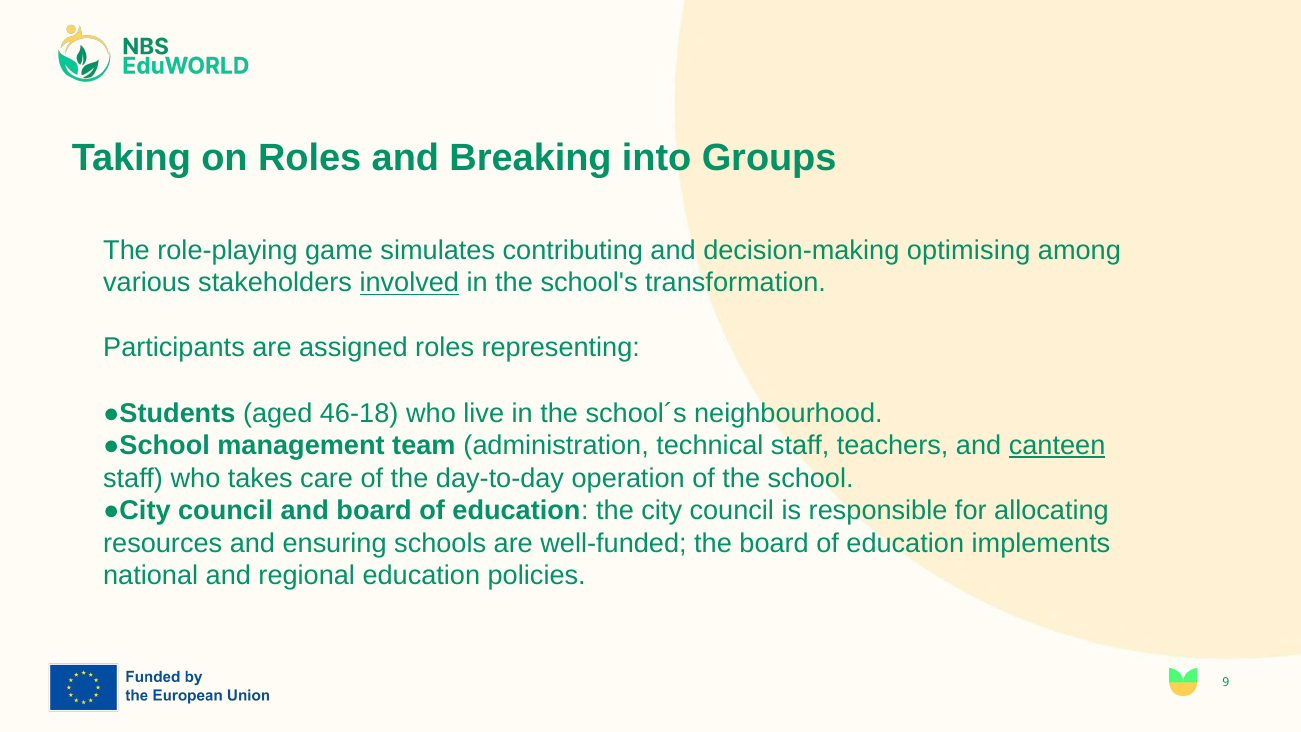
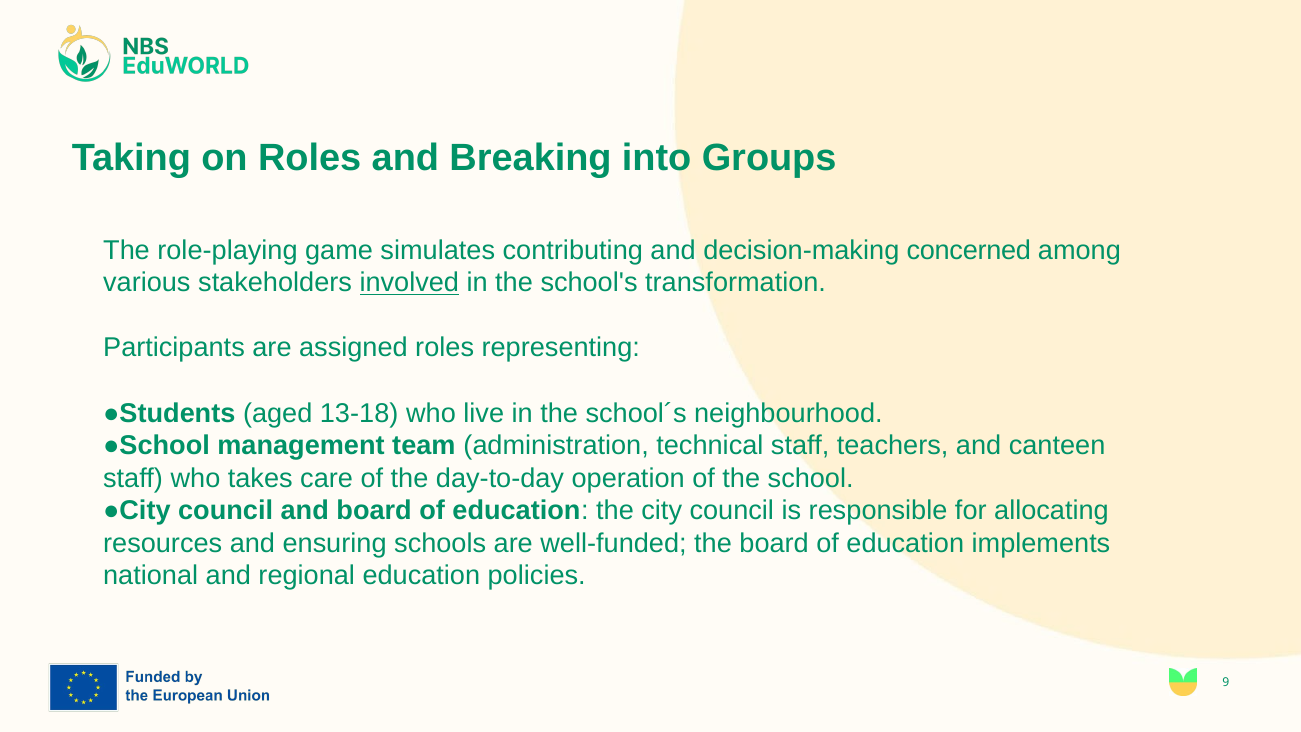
optimising: optimising -> concerned
46-18: 46-18 -> 13-18
canteen underline: present -> none
